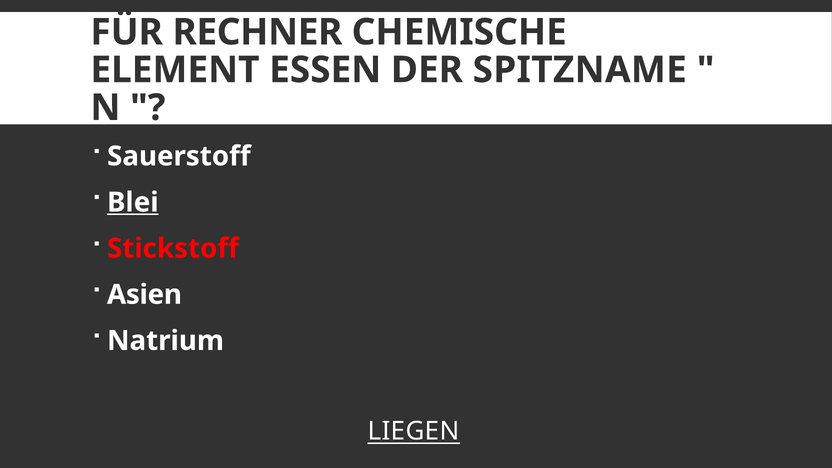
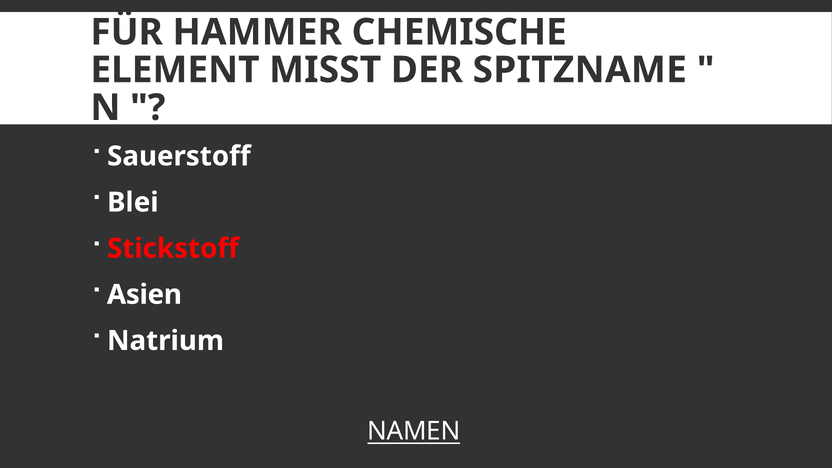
RECHNER: RECHNER -> HAMMER
ESSEN: ESSEN -> MISST
Blei underline: present -> none
LIEGEN: LIEGEN -> NAMEN
